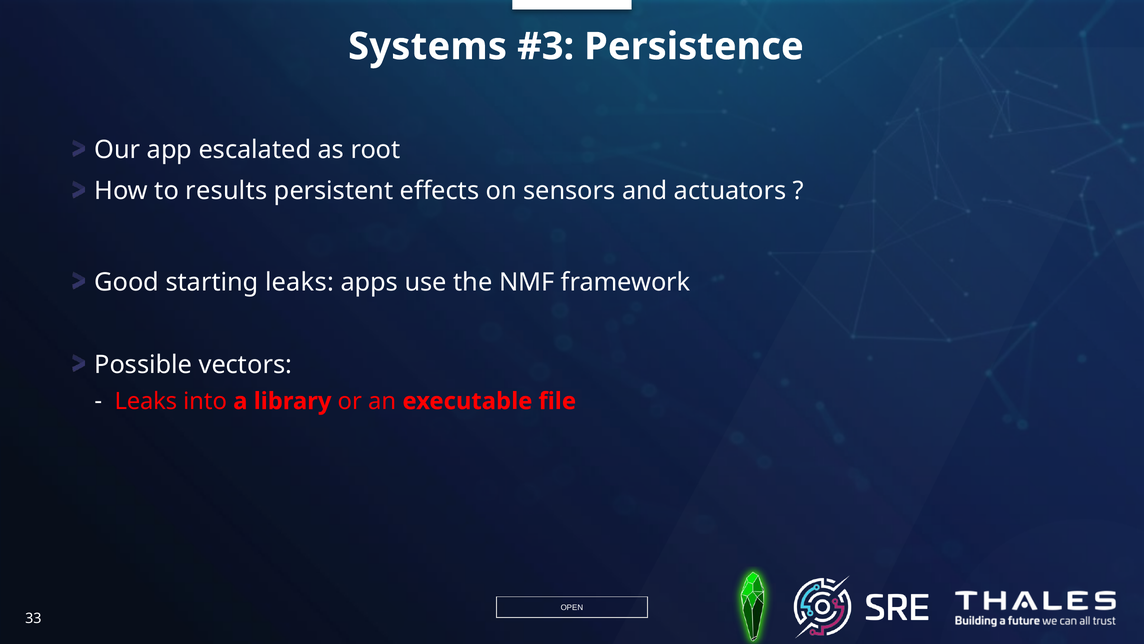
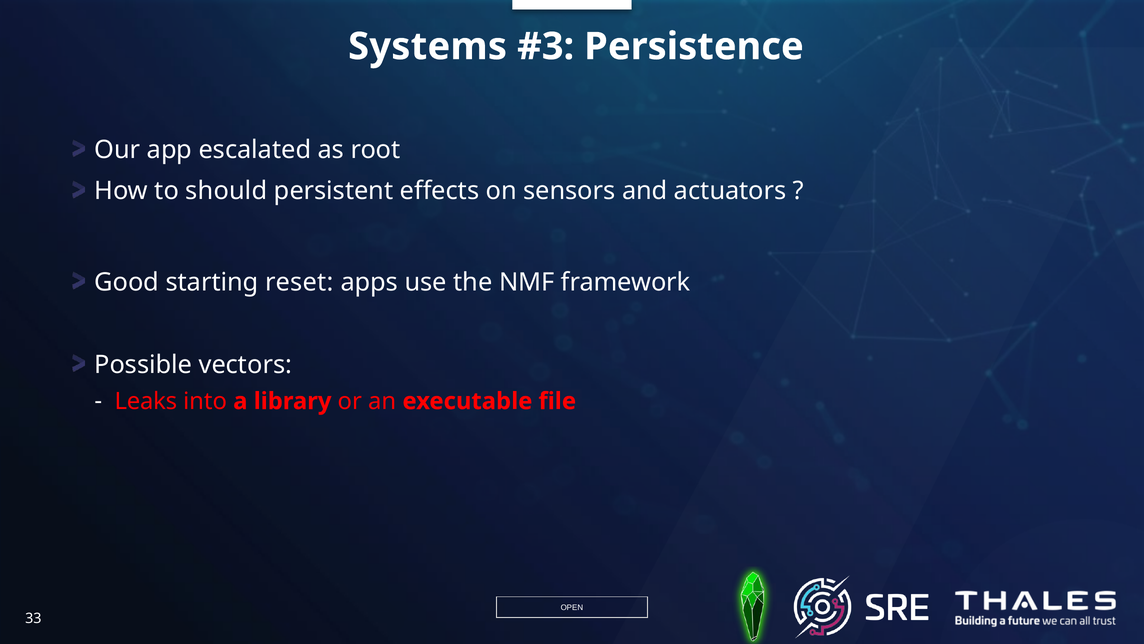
results: results -> should
starting leaks: leaks -> reset
